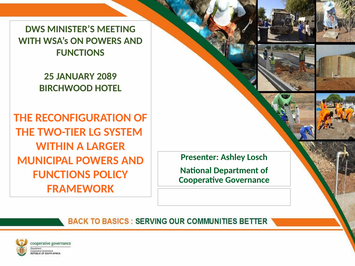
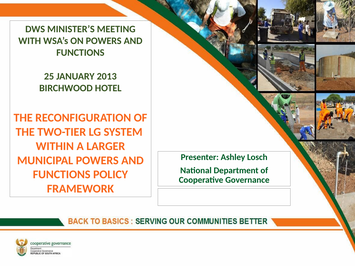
2089: 2089 -> 2013
